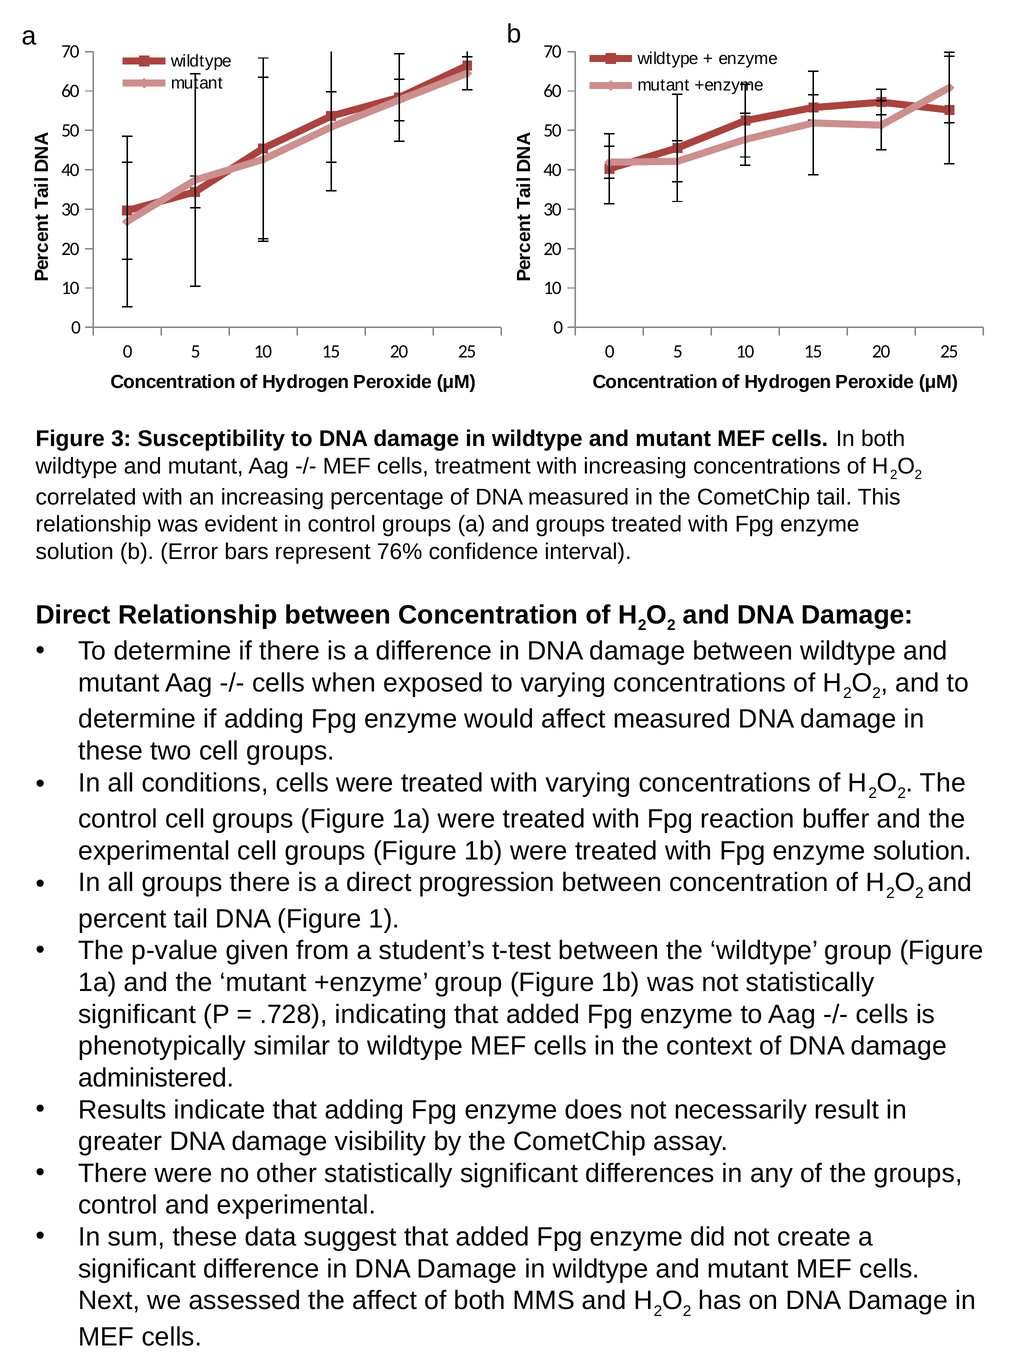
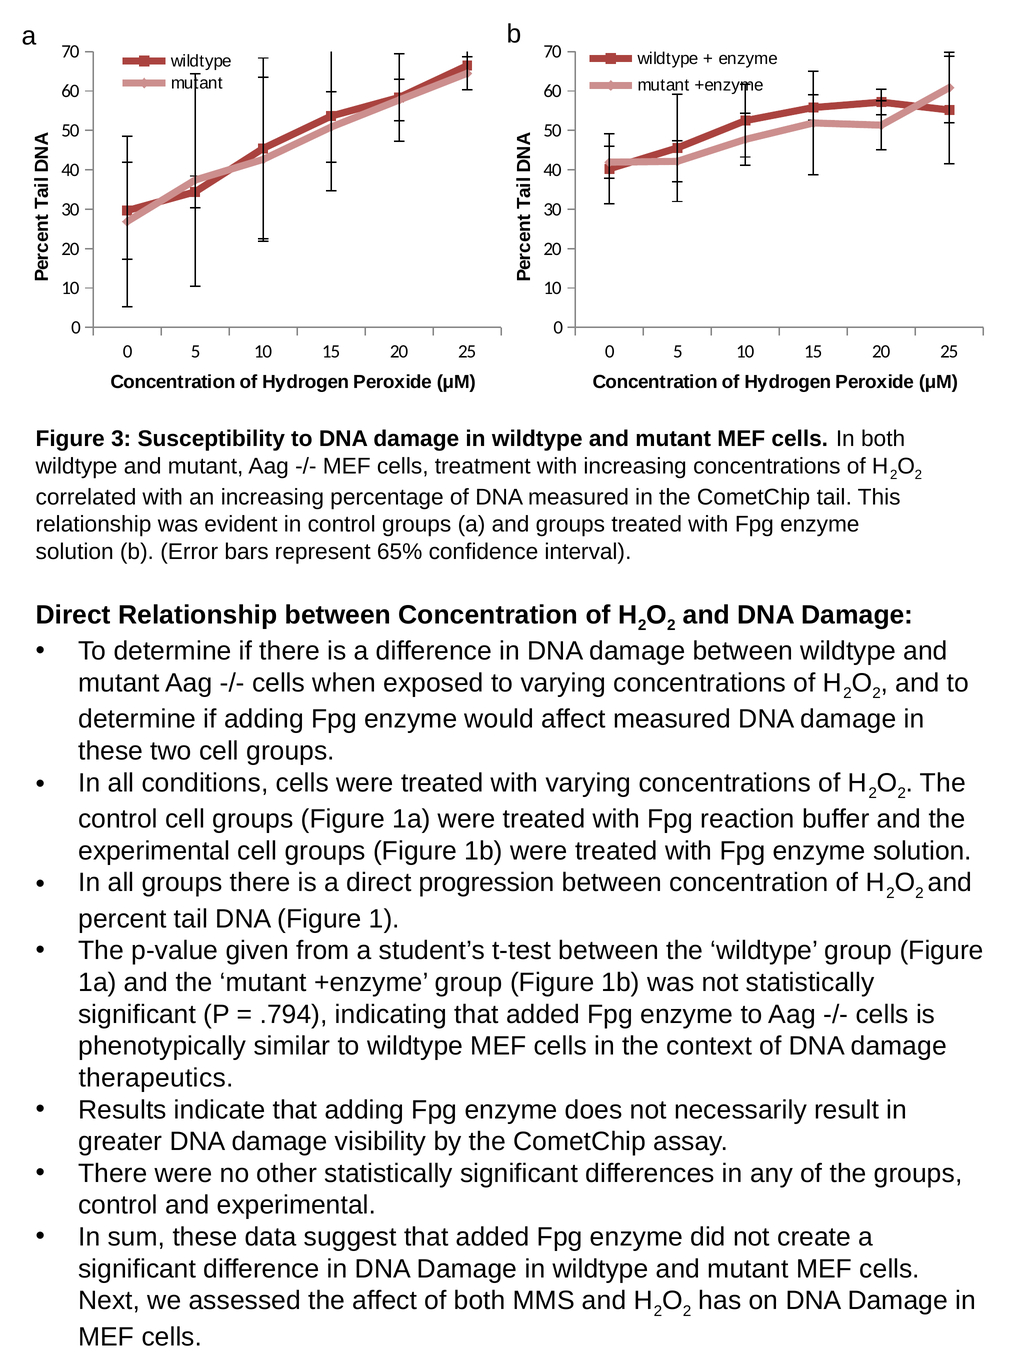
76%: 76% -> 65%
.728: .728 -> .794
administered: administered -> therapeutics
